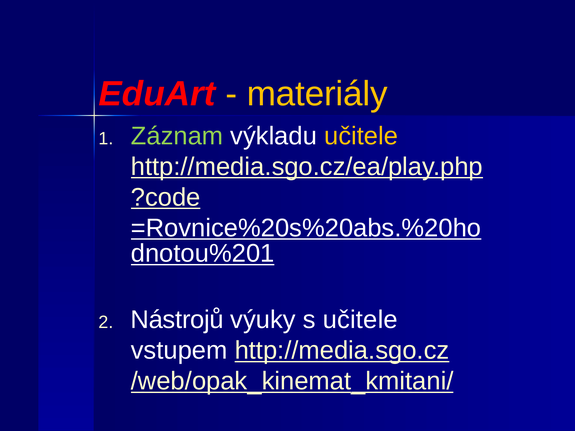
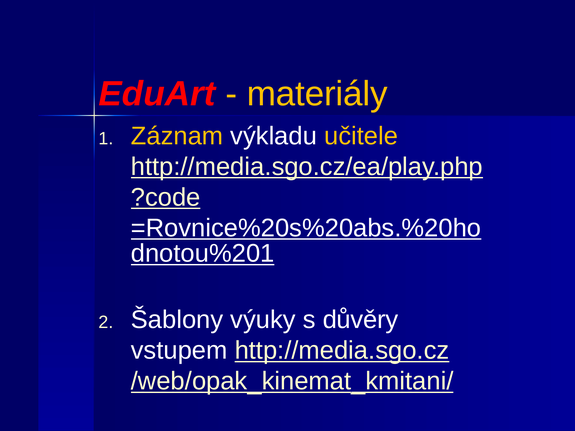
Záznam colour: light green -> yellow
Nástrojů: Nástrojů -> Šablony
s učitele: učitele -> důvěry
